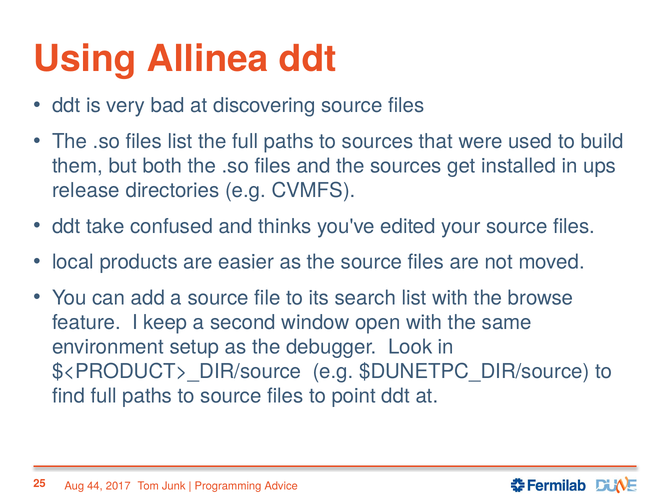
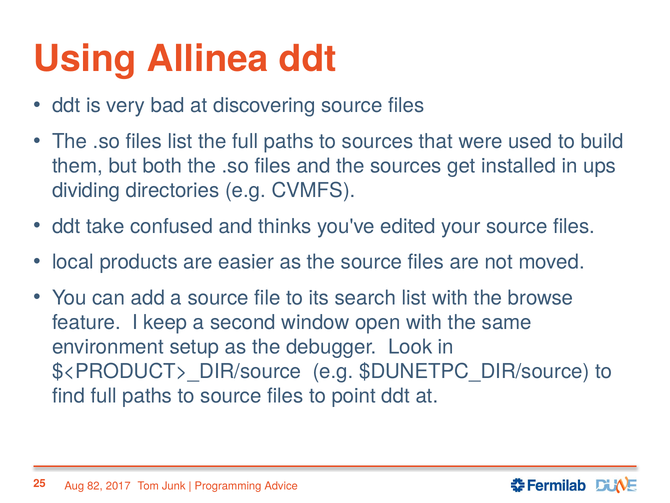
release: release -> dividing
44: 44 -> 82
